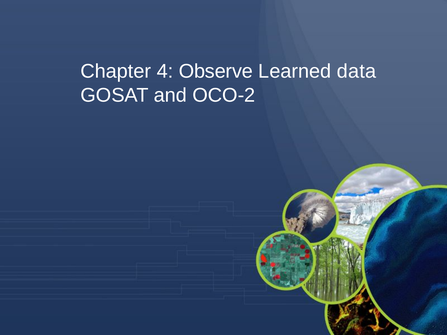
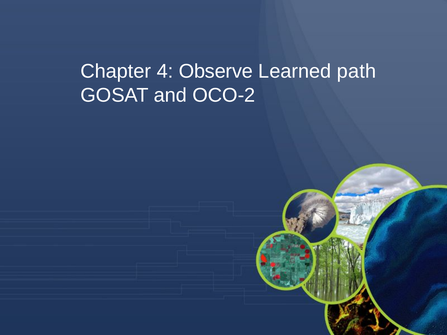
data: data -> path
